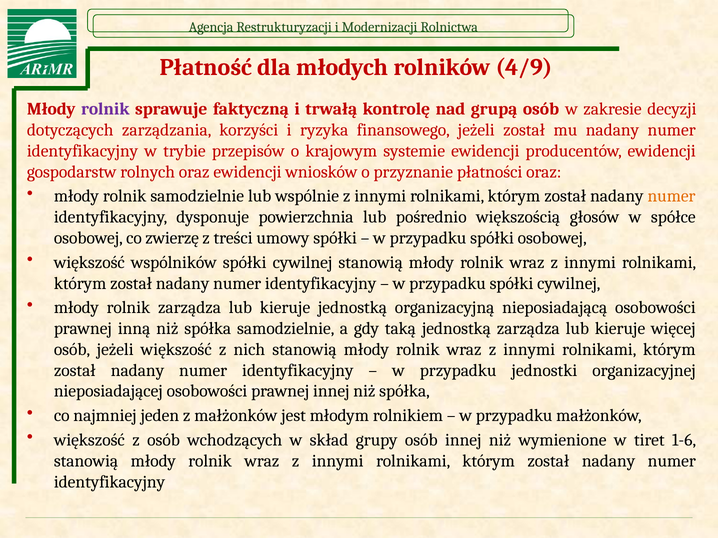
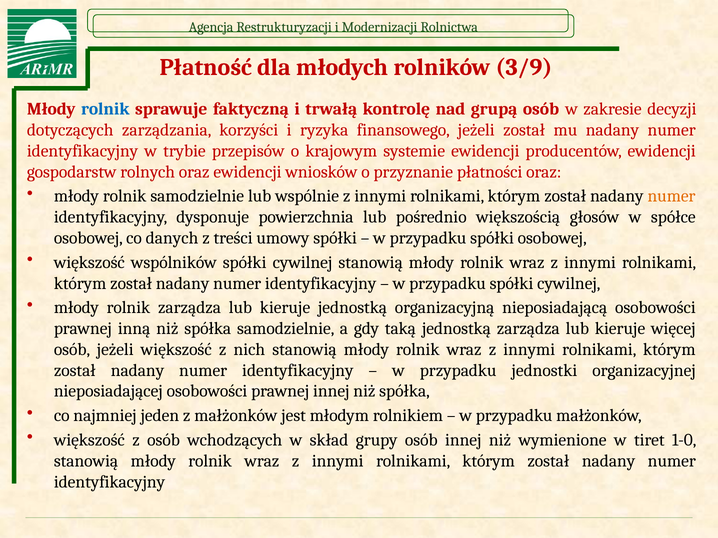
4/9: 4/9 -> 3/9
rolnik at (105, 109) colour: purple -> blue
zwierzę: zwierzę -> danych
1-6: 1-6 -> 1-0
